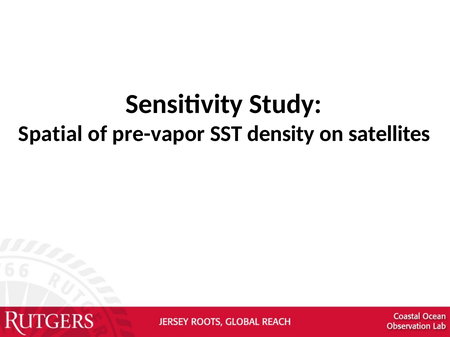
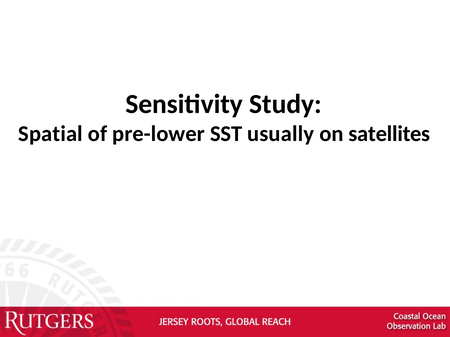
pre-vapor: pre-vapor -> pre-lower
density: density -> usually
